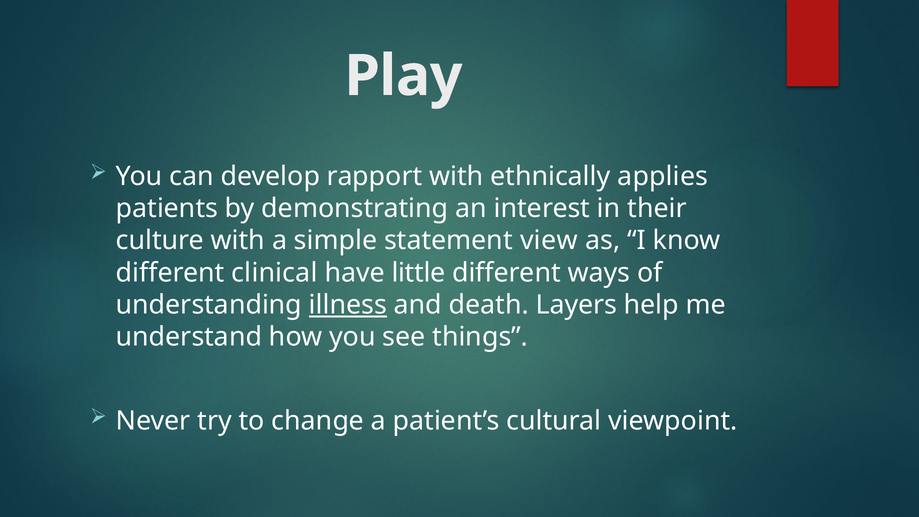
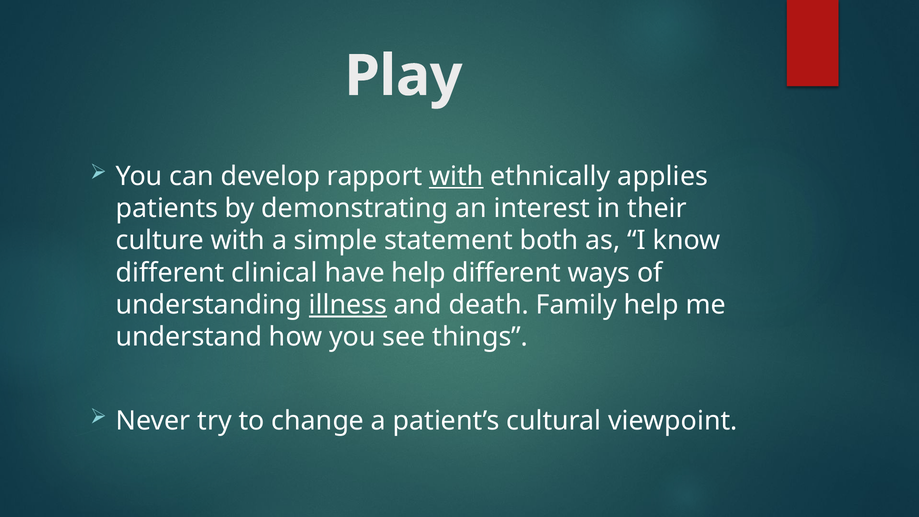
with at (456, 176) underline: none -> present
view: view -> both
have little: little -> help
Layers: Layers -> Family
